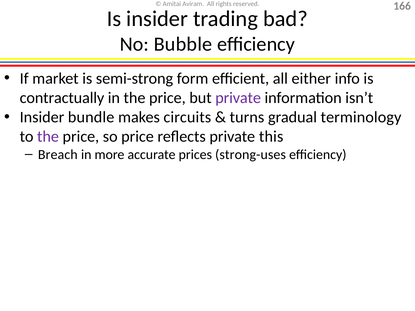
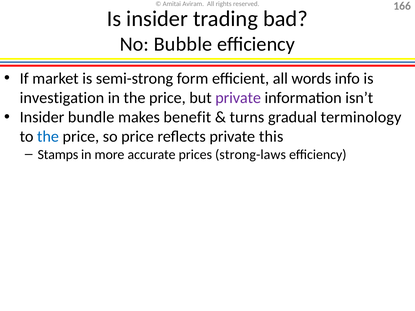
either: either -> words
contractually: contractually -> investigation
circuits: circuits -> benefit
the at (48, 137) colour: purple -> blue
Breach: Breach -> Stamps
strong-uses: strong-uses -> strong-laws
